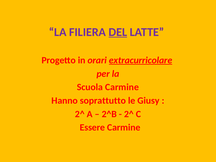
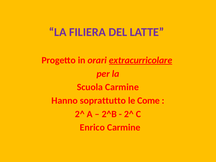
DEL underline: present -> none
Giusy: Giusy -> Come
Essere: Essere -> Enrico
